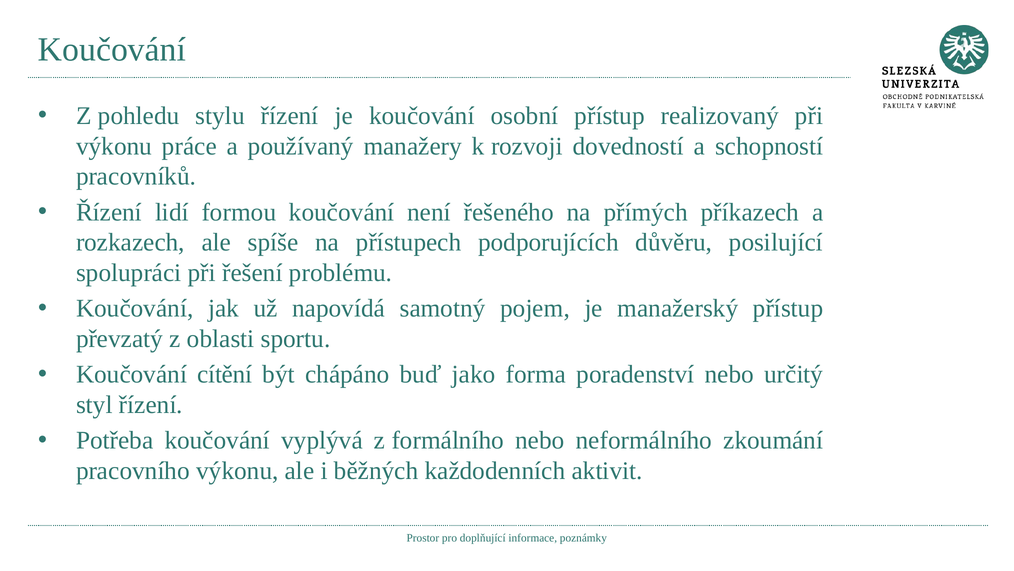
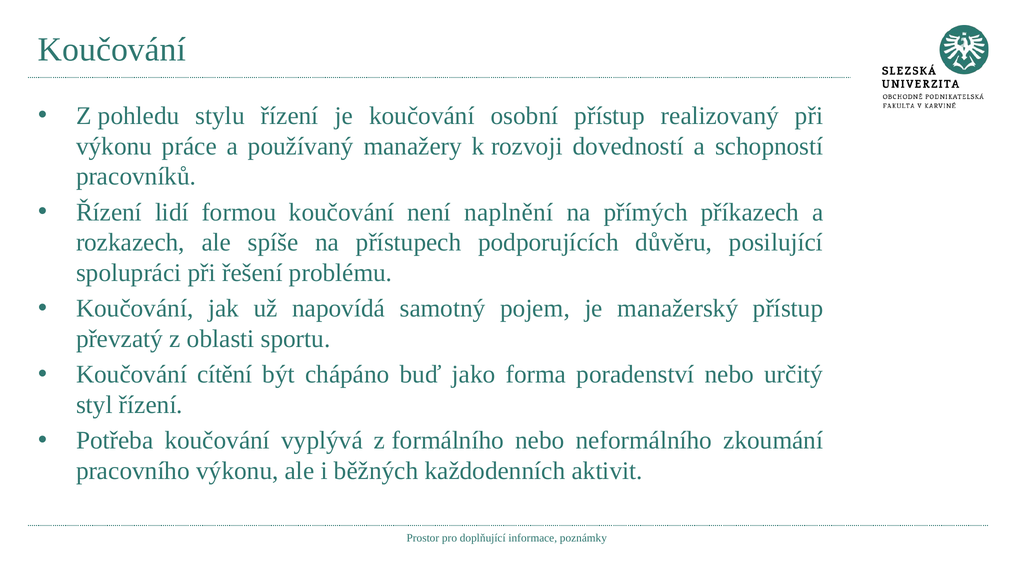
řešeného: řešeného -> naplnění
